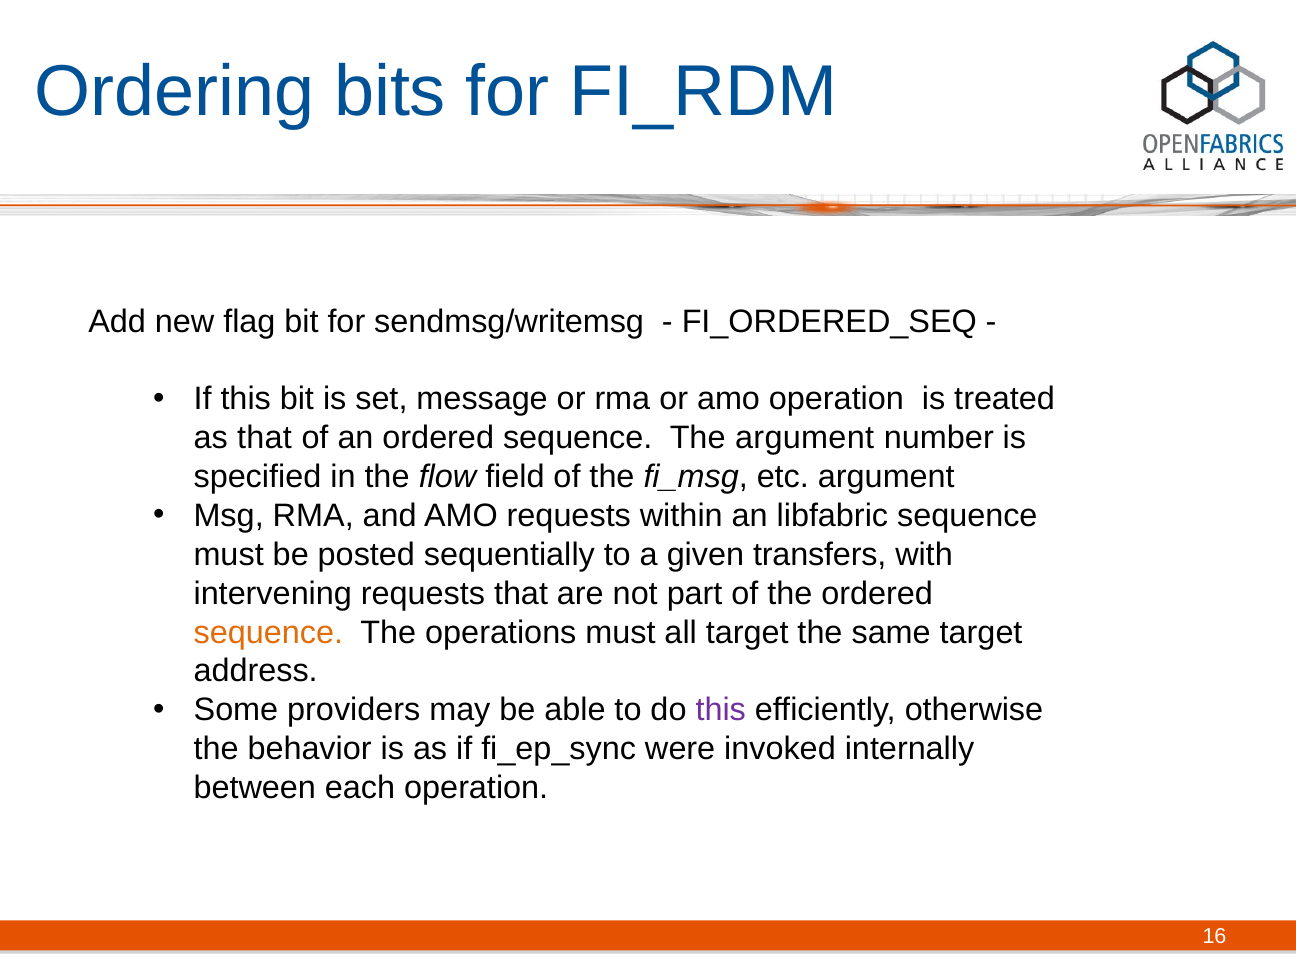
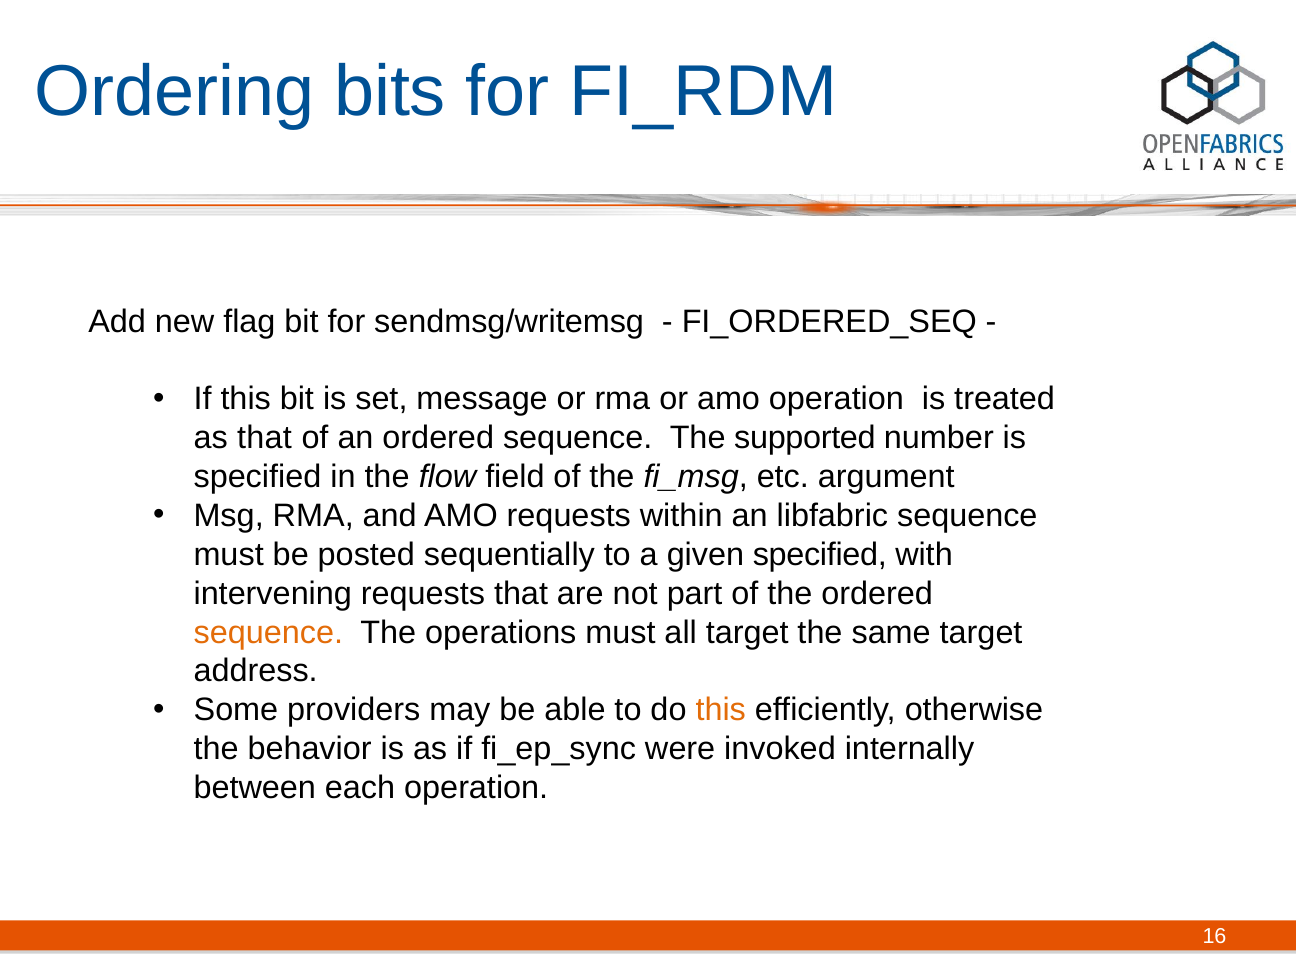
The argument: argument -> supported
given transfers: transfers -> specified
this at (721, 710) colour: purple -> orange
